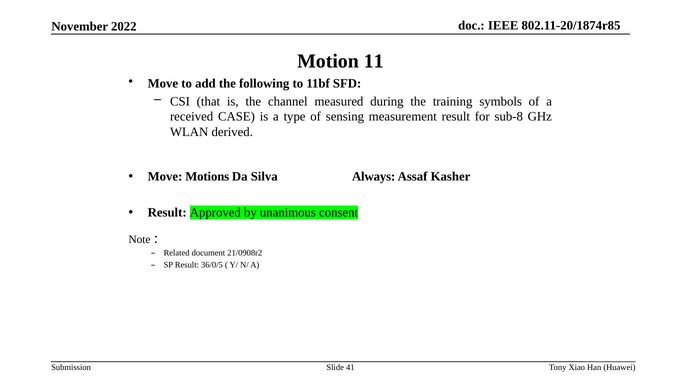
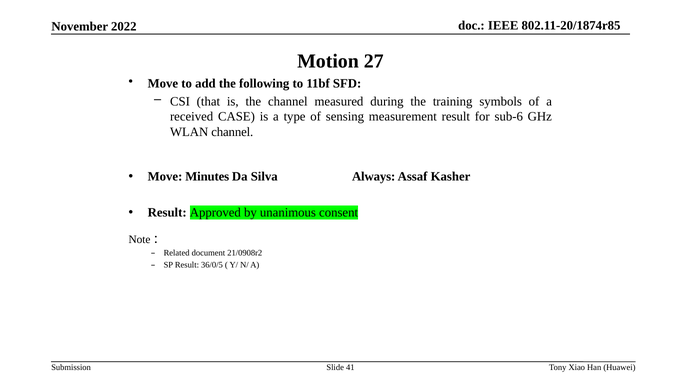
11: 11 -> 27
sub-8: sub-8 -> sub-6
WLAN derived: derived -> channel
Motions: Motions -> Minutes
